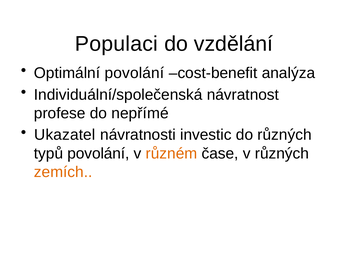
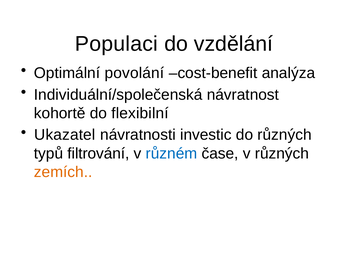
profese: profese -> kohortě
nepřímé: nepřímé -> flexibilní
typů povolání: povolání -> filtrování
různém colour: orange -> blue
